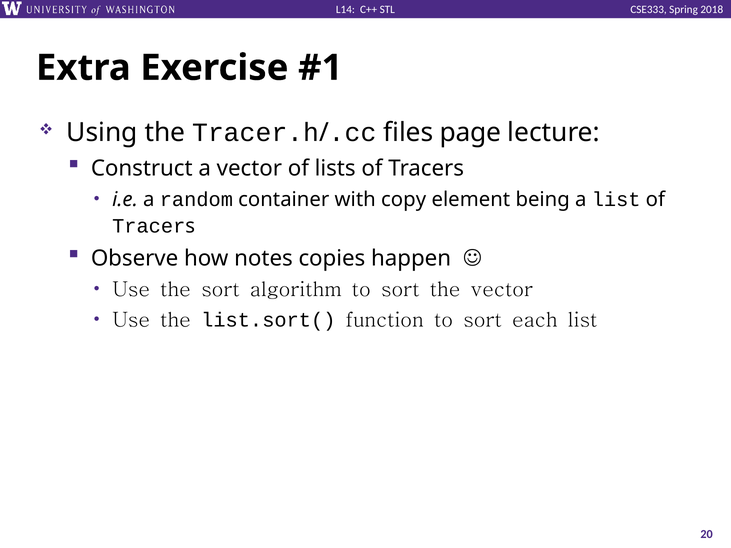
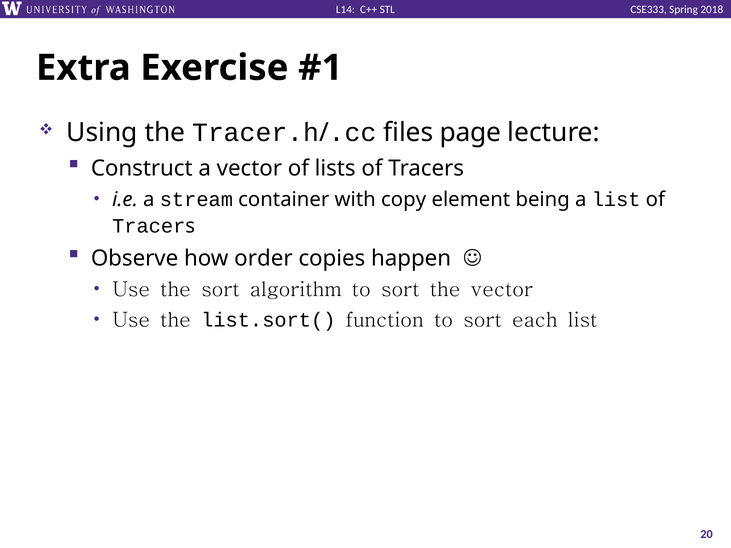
random: random -> stream
notes: notes -> order
